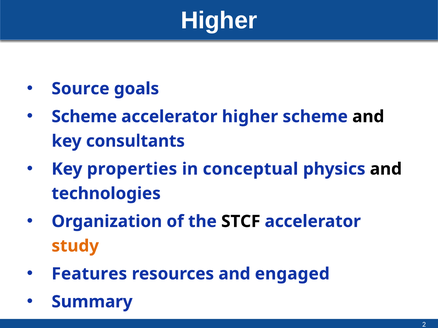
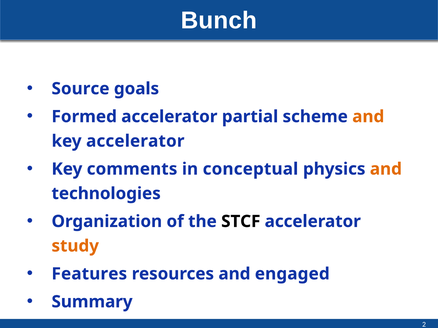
Higher at (219, 21): Higher -> Bunch
Scheme at (84, 117): Scheme -> Formed
accelerator higher: higher -> partial
and at (368, 117) colour: black -> orange
key consultants: consultants -> accelerator
properties: properties -> comments
and at (386, 169) colour: black -> orange
